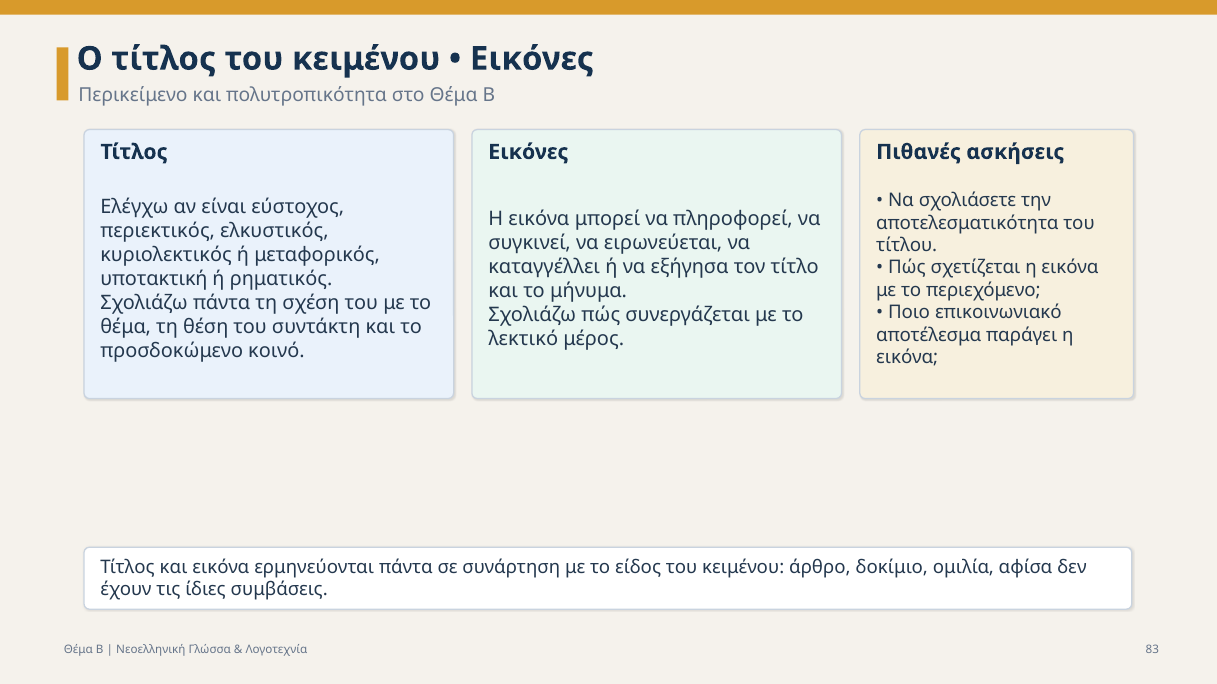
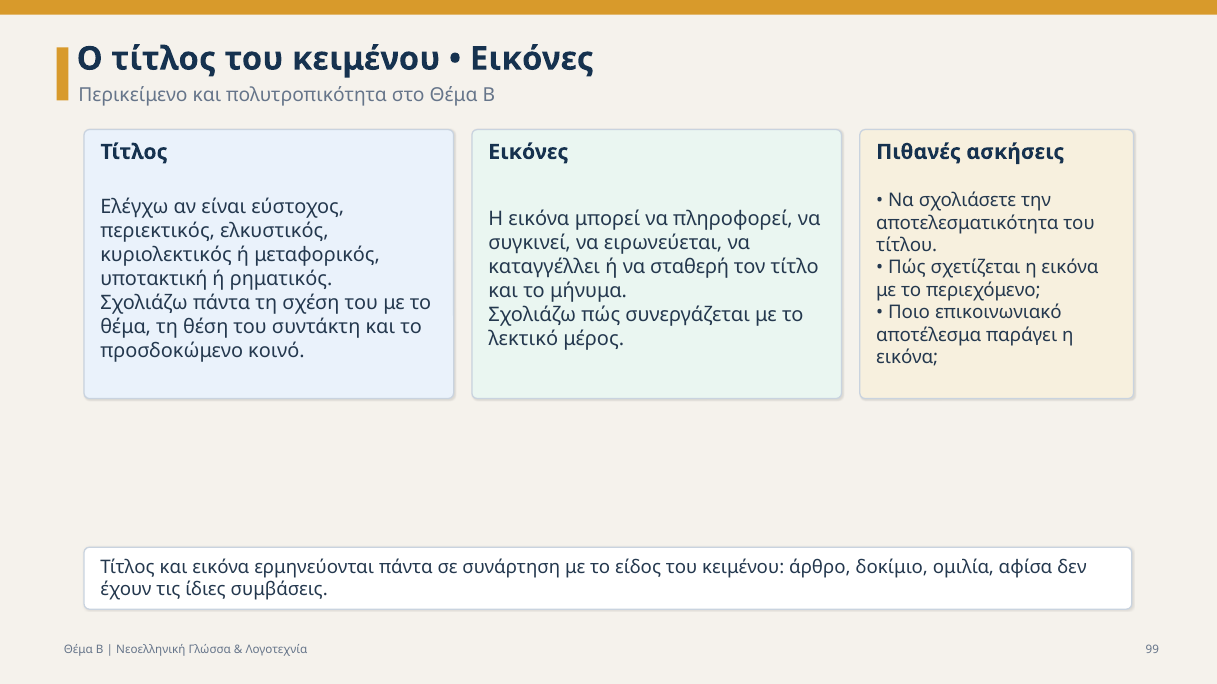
εξήγησα: εξήγησα -> σταθερή
83: 83 -> 99
